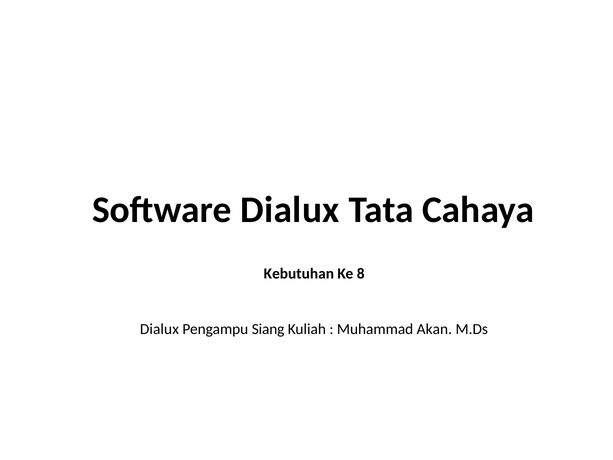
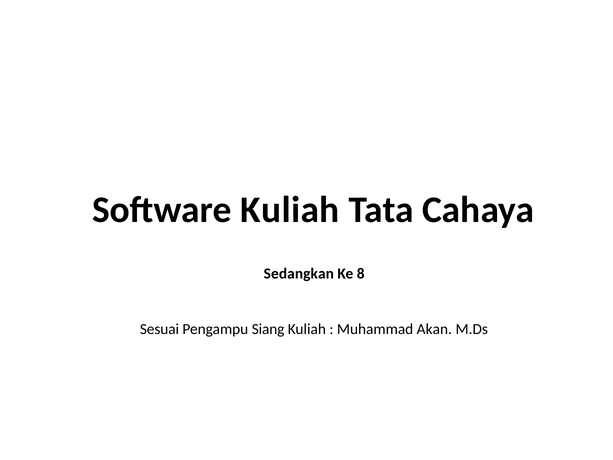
Software Dialux: Dialux -> Kuliah
Kebutuhan: Kebutuhan -> Sedangkan
Dialux at (159, 329): Dialux -> Sesuai
